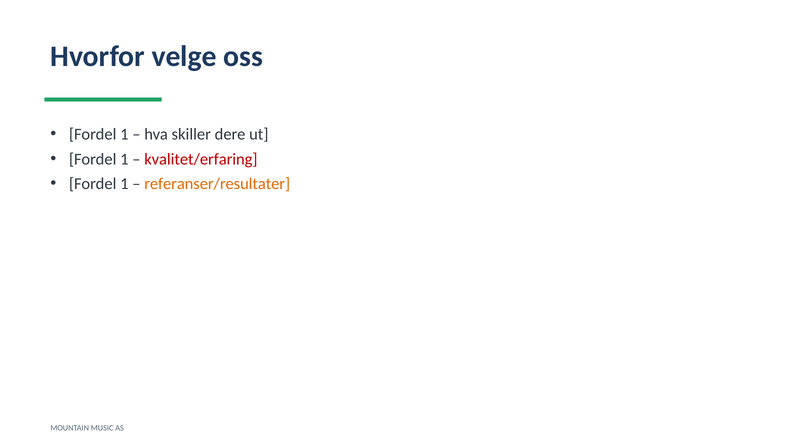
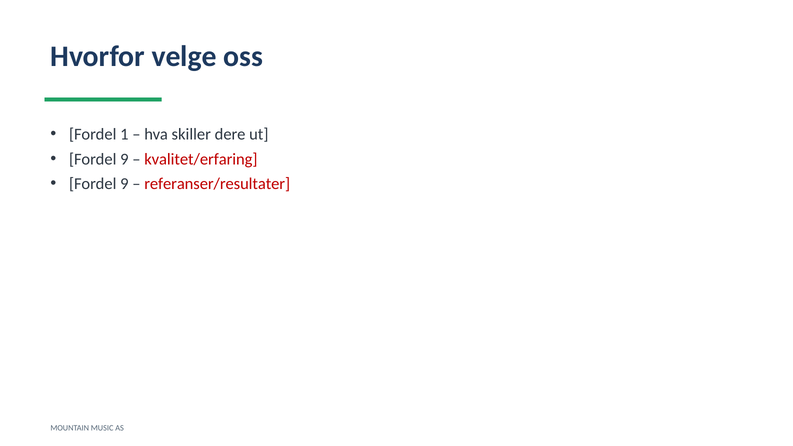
1 at (124, 159): 1 -> 9
1 at (124, 184): 1 -> 9
referanser/resultater colour: orange -> red
